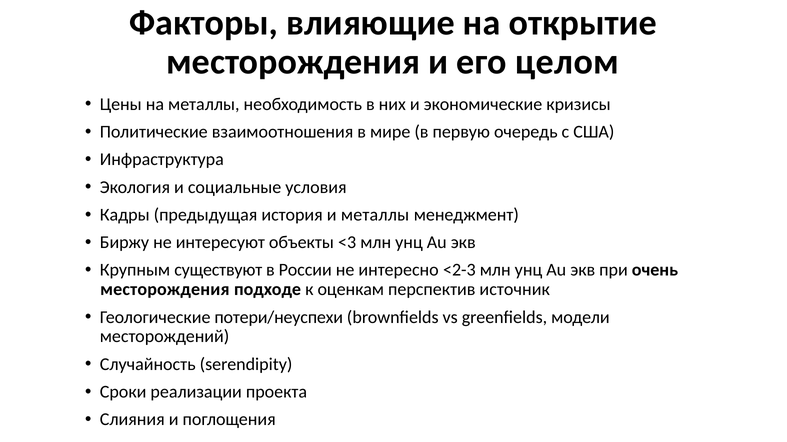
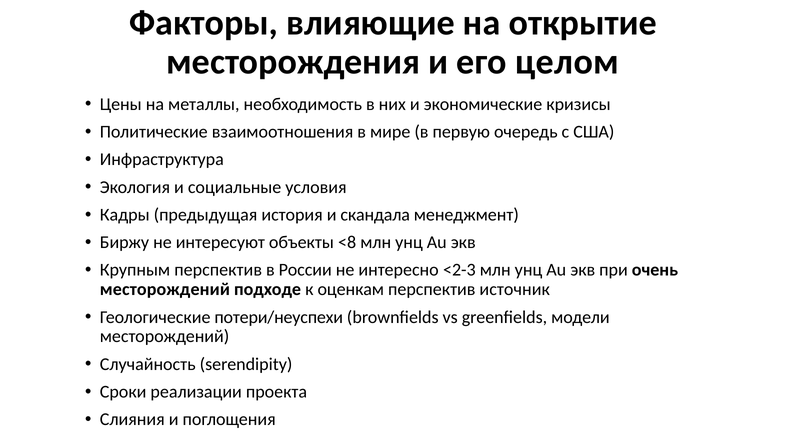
и металлы: металлы -> скандала
<3: <3 -> <8
Крупным существуют: существуют -> перспектив
месторождения at (165, 290): месторождения -> месторождений
